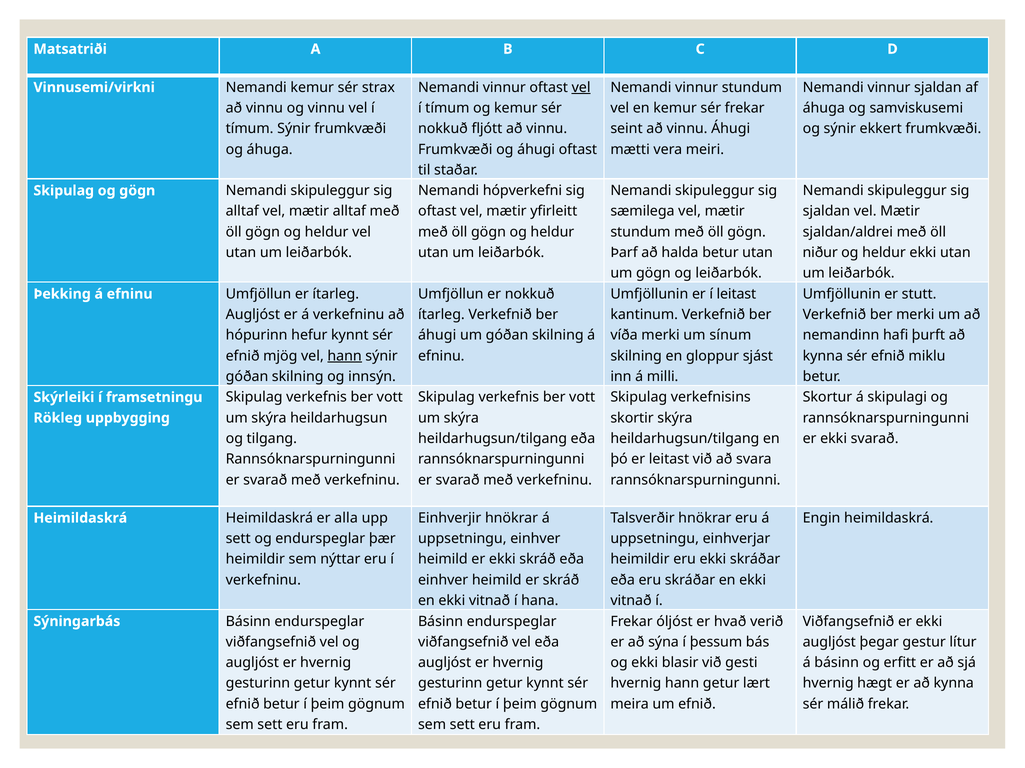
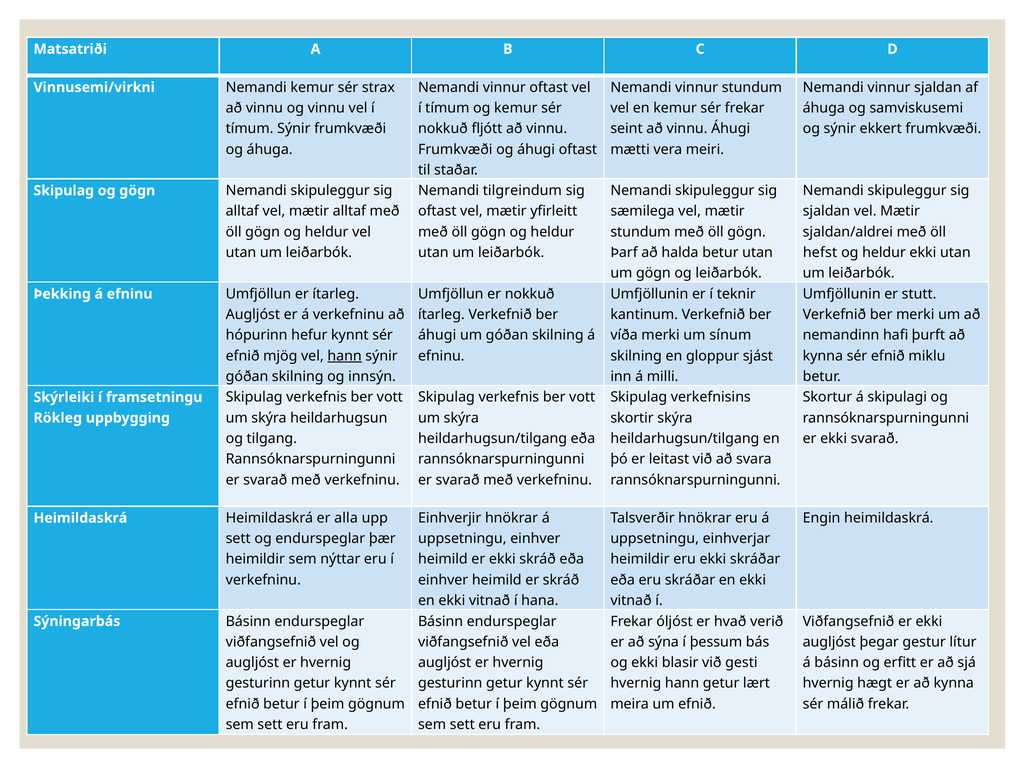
vel at (581, 87) underline: present -> none
hópverkefni: hópverkefni -> tilgreindum
niður: niður -> hefst
í leitast: leitast -> teknir
